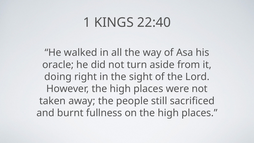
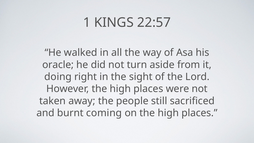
22:40: 22:40 -> 22:57
fullness: fullness -> coming
